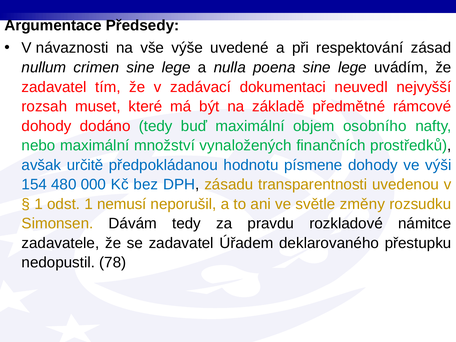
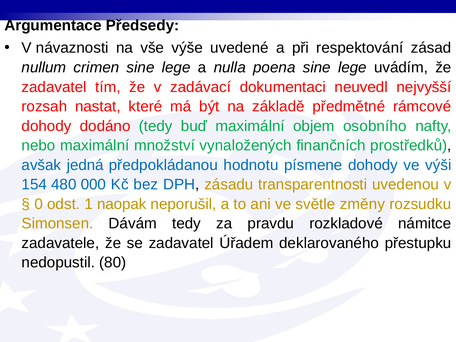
muset: muset -> nastat
určitě: určitě -> jedná
1 at (39, 204): 1 -> 0
nemusí: nemusí -> naopak
78: 78 -> 80
